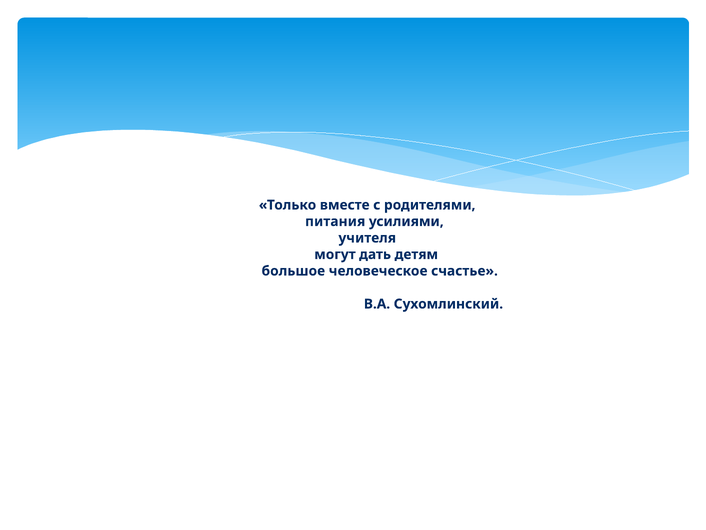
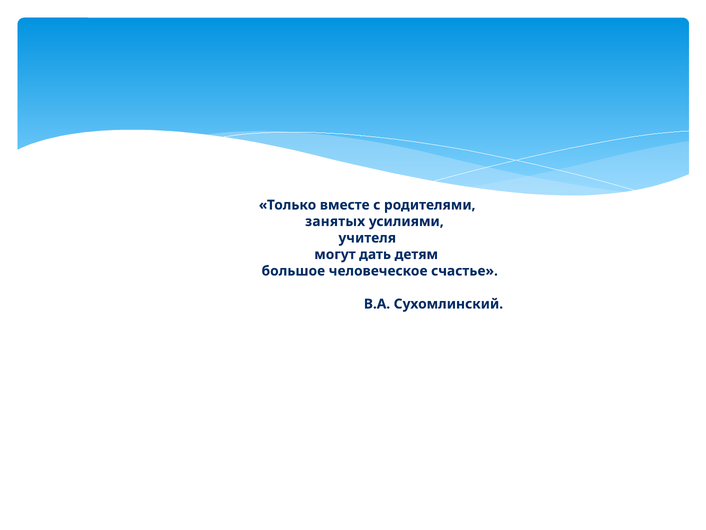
питания: питания -> занятых
